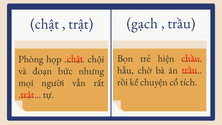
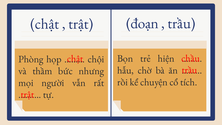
gạch: gạch -> đoạn
đoạn: đoạn -> thầm
